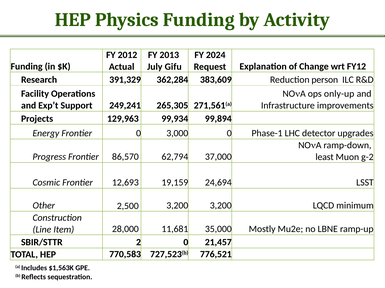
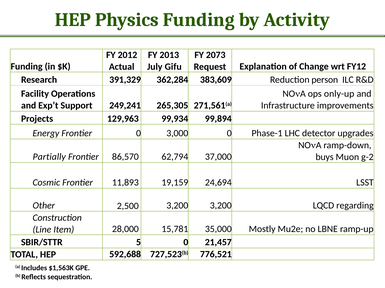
2024: 2024 -> 2073
Progress: Progress -> Partially
least: least -> buys
12,693: 12,693 -> 11,893
minimum: minimum -> regarding
11,681: 11,681 -> 15,781
2: 2 -> 5
770,583: 770,583 -> 592,688
